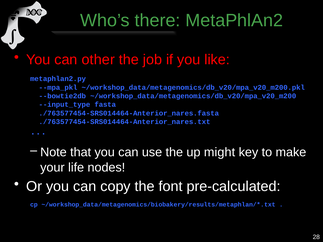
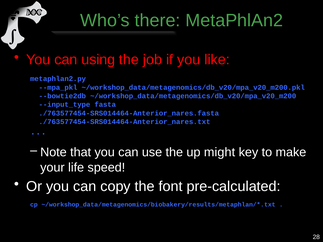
other: other -> using
nodes: nodes -> speed
